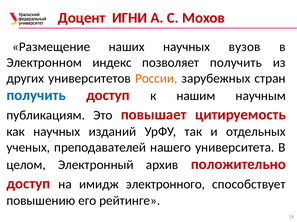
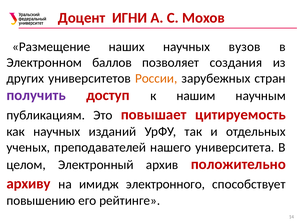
индекс: индекс -> баллов
позволяет получить: получить -> создания
получить at (36, 95) colour: blue -> purple
доступ at (28, 184): доступ -> архиву
